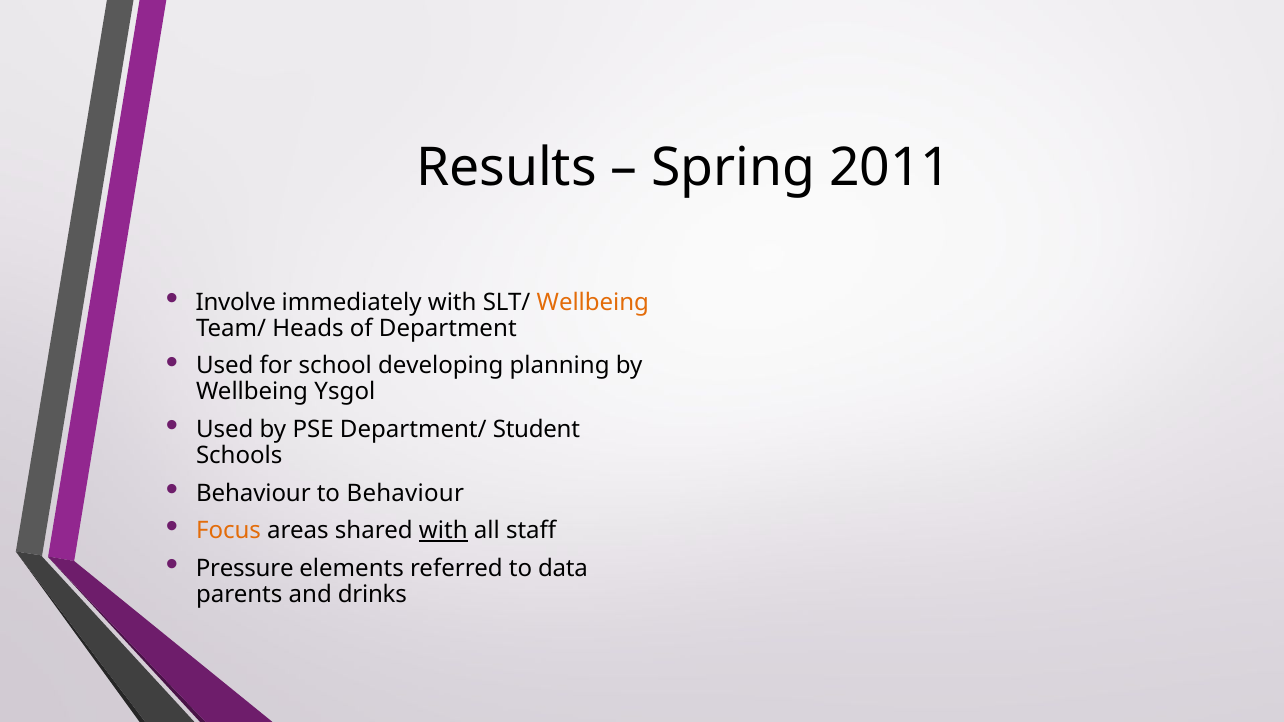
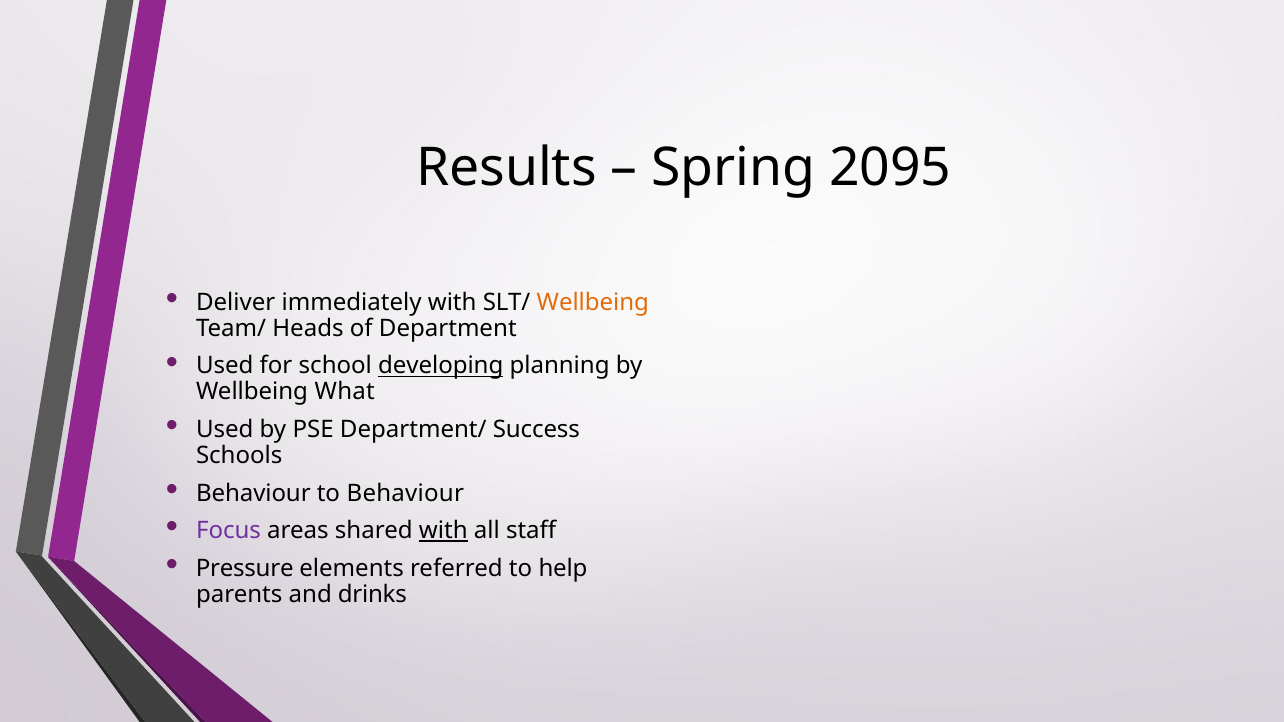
2011: 2011 -> 2095
Involve: Involve -> Deliver
developing underline: none -> present
Ysgol: Ysgol -> What
Student: Student -> Success
Focus colour: orange -> purple
data: data -> help
